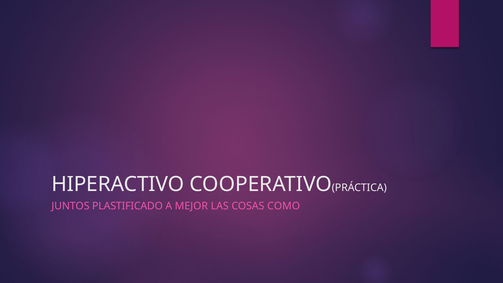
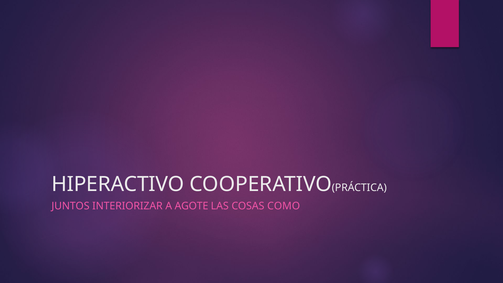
PLASTIFICADO: PLASTIFICADO -> INTERIORIZAR
MEJOR: MEJOR -> AGOTE
